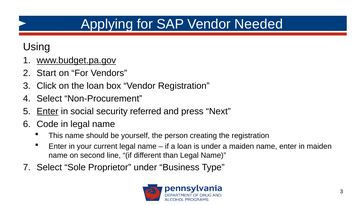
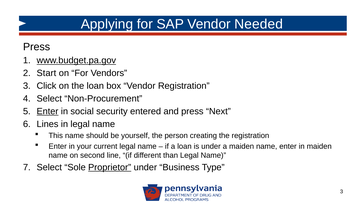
Using at (37, 47): Using -> Press
referred: referred -> entered
Code: Code -> Lines
Proprietor underline: none -> present
